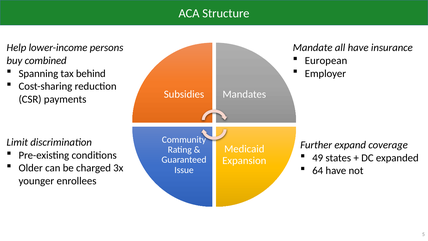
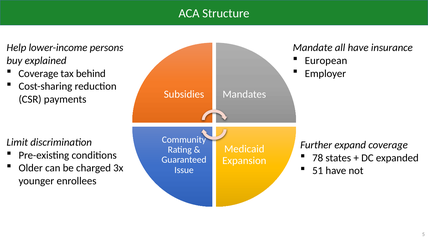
combined: combined -> explained
Spanning at (38, 73): Spanning -> Coverage
49: 49 -> 78
64: 64 -> 51
